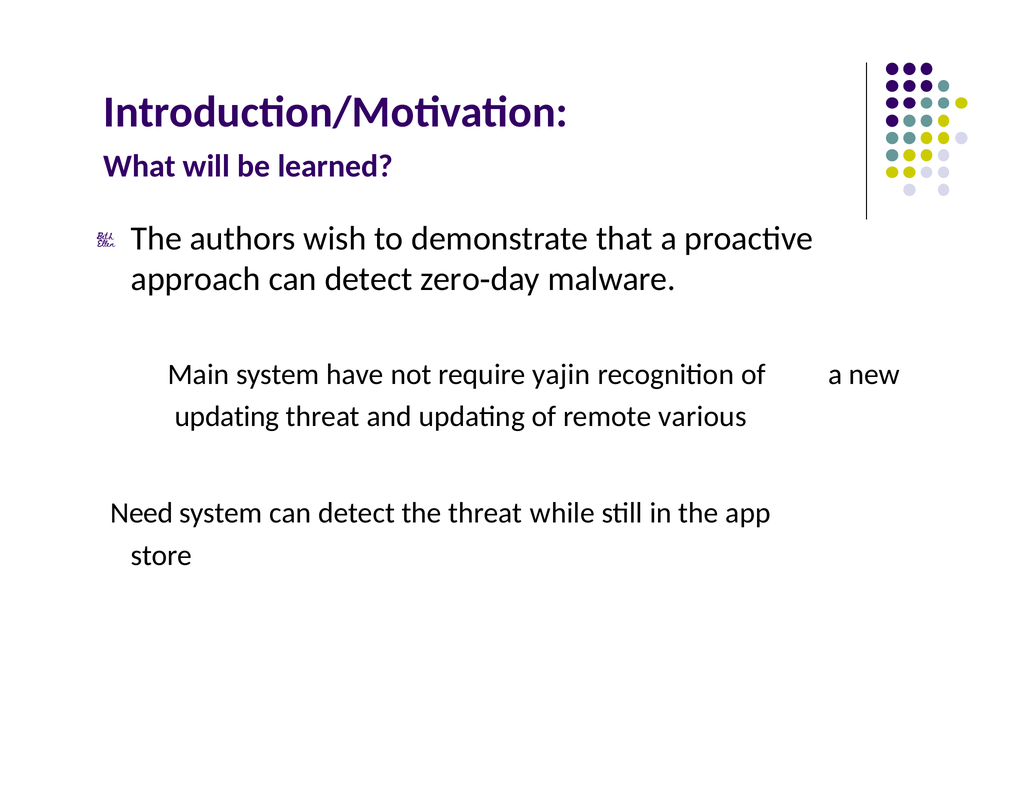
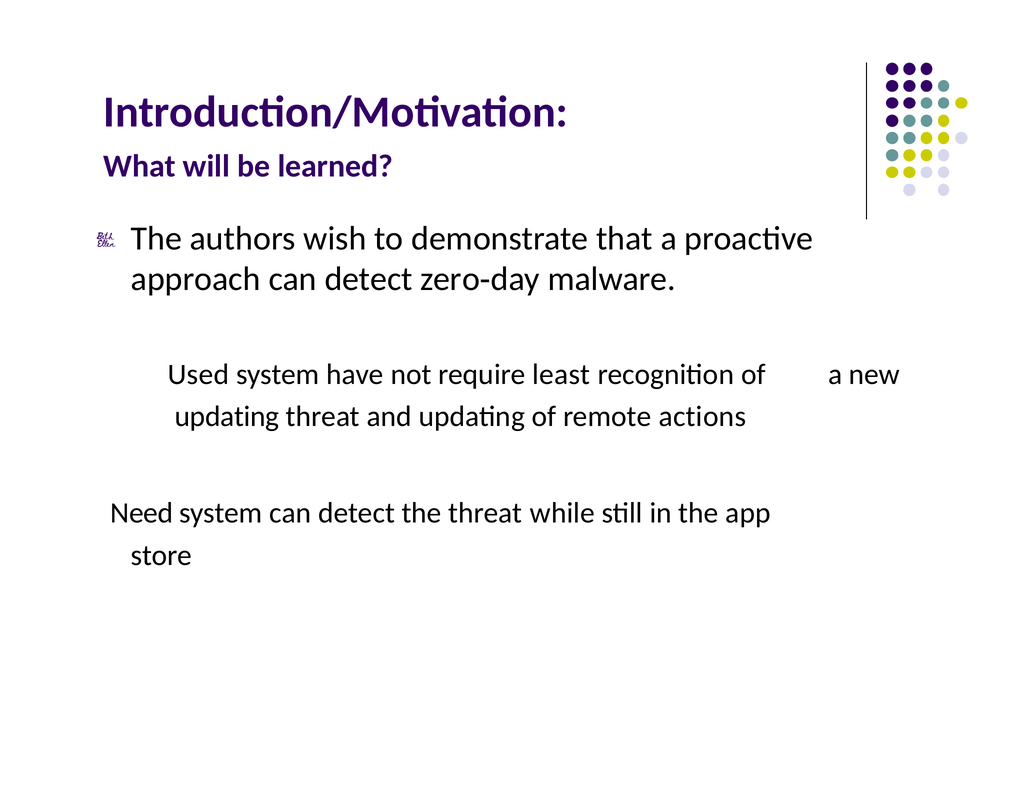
Main: Main -> Used
yajin: yajin -> least
various: various -> actions
